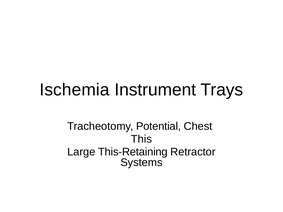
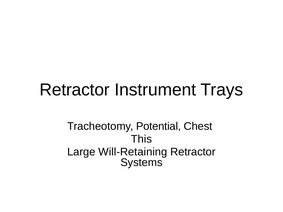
Ischemia at (75, 90): Ischemia -> Retractor
This-Retaining: This-Retaining -> Will-Retaining
